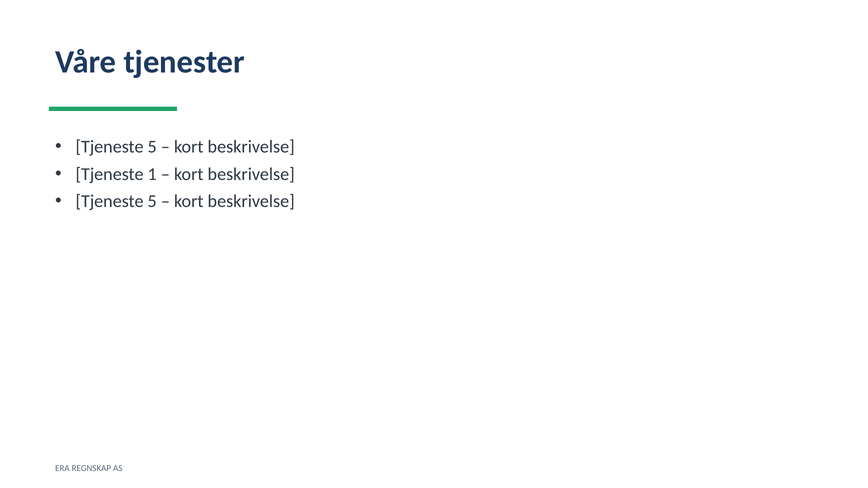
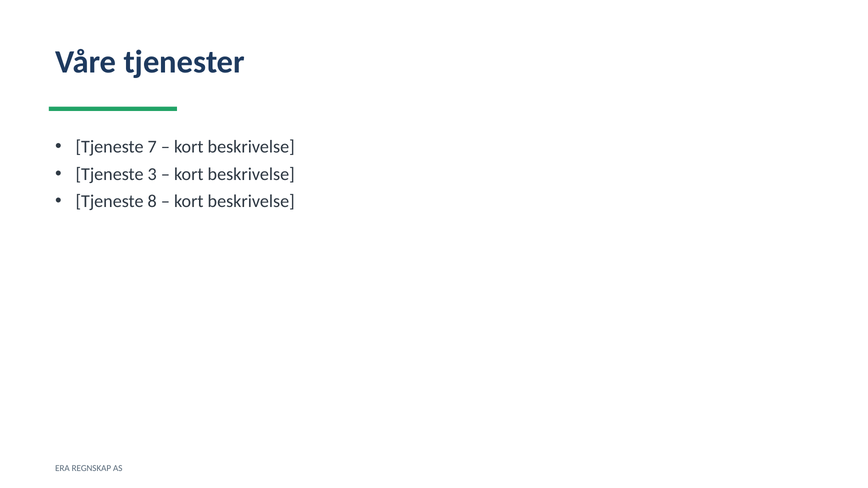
5 at (152, 147): 5 -> 7
1: 1 -> 3
5 at (152, 201): 5 -> 8
